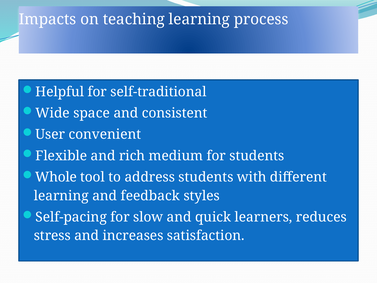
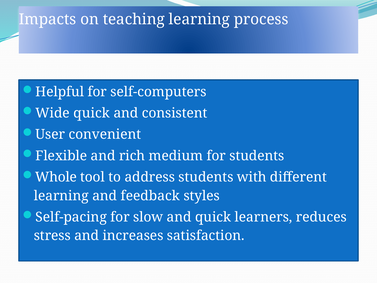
self-traditional: self-traditional -> self-computers
Wide space: space -> quick
